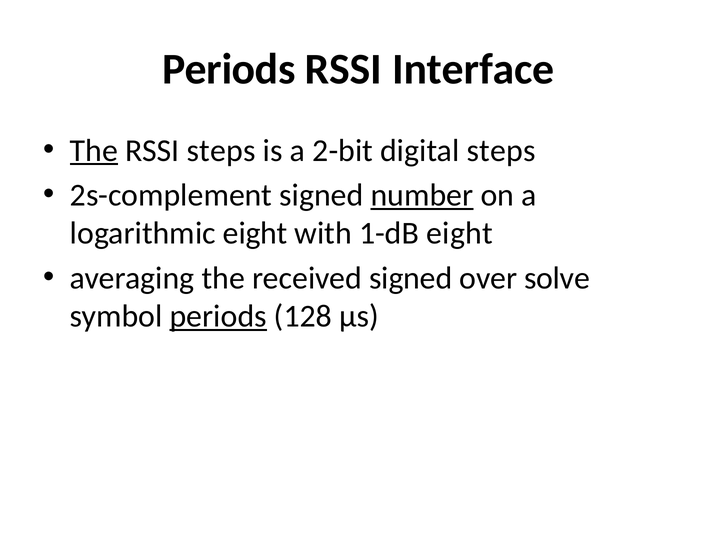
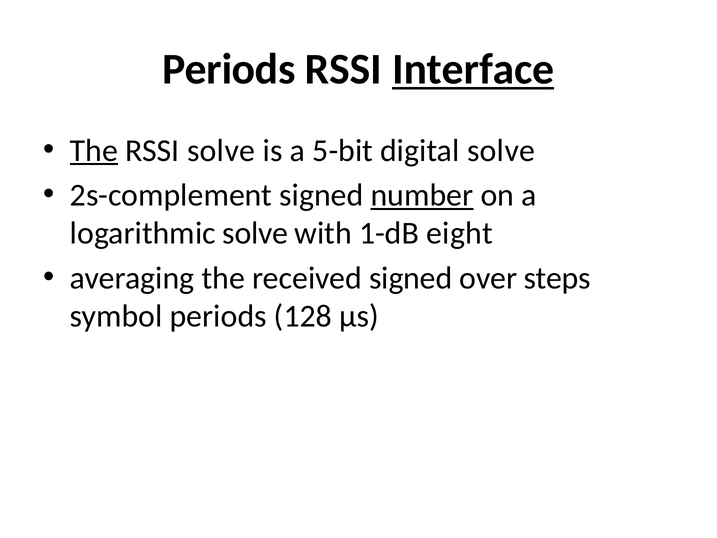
Interface underline: none -> present
RSSI steps: steps -> solve
2-bit: 2-bit -> 5-bit
digital steps: steps -> solve
logarithmic eight: eight -> solve
solve: solve -> steps
periods at (218, 316) underline: present -> none
